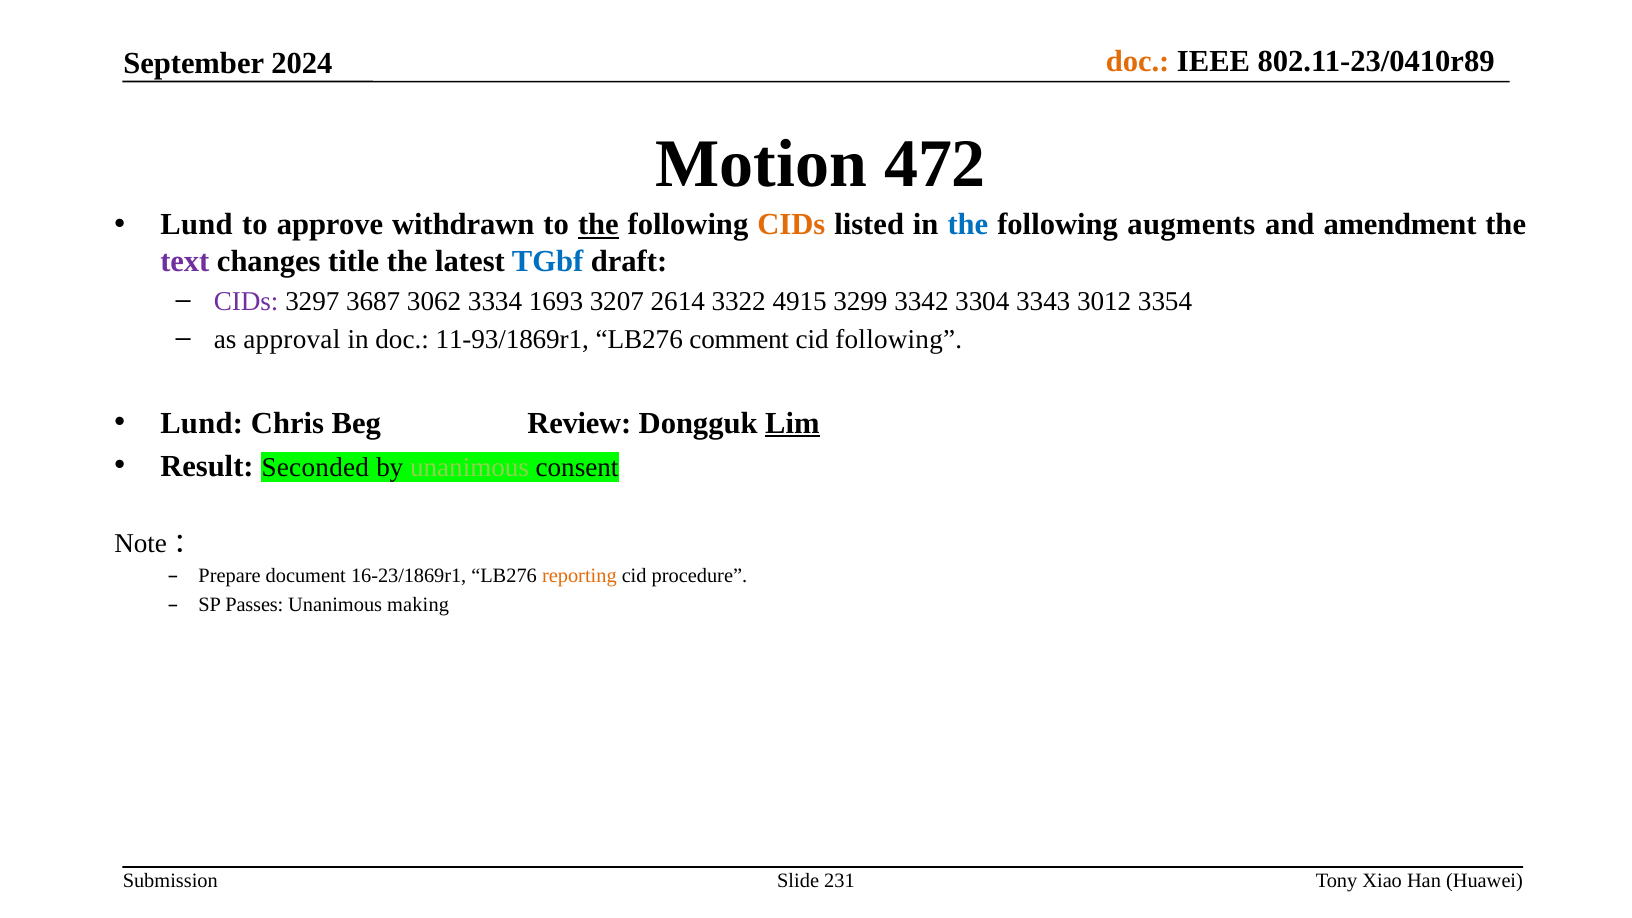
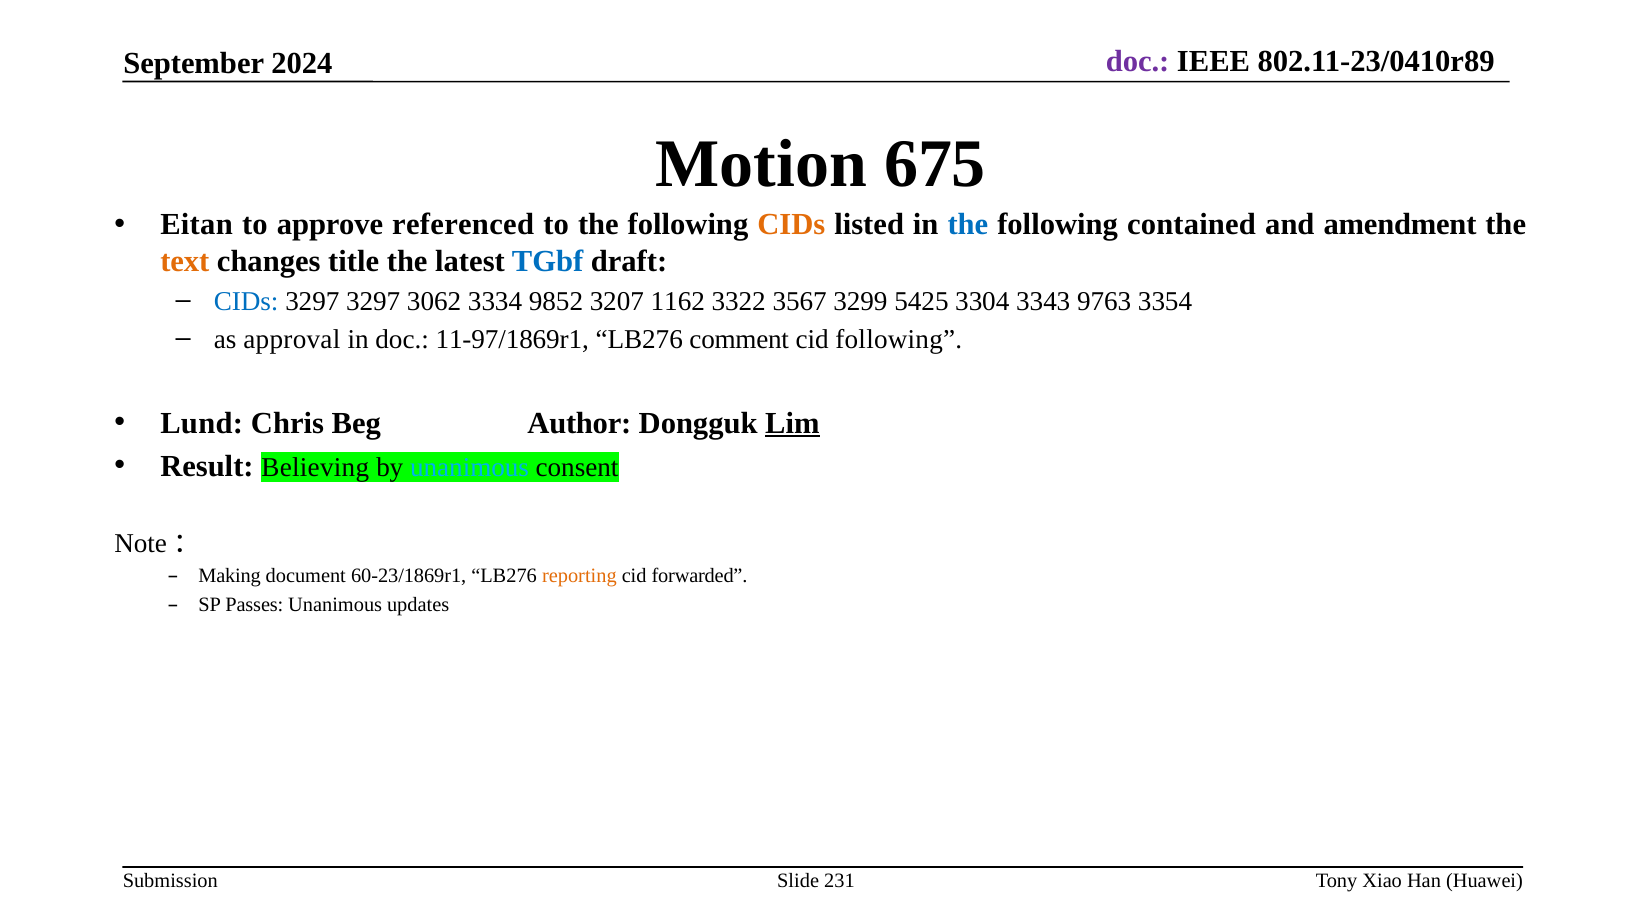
doc at (1138, 62) colour: orange -> purple
472: 472 -> 675
Lund at (197, 225): Lund -> Eitan
withdrawn: withdrawn -> referenced
the at (598, 225) underline: present -> none
augments: augments -> contained
text colour: purple -> orange
CIDs at (246, 301) colour: purple -> blue
3297 3687: 3687 -> 3297
1693: 1693 -> 9852
2614: 2614 -> 1162
4915: 4915 -> 3567
3342: 3342 -> 5425
3012: 3012 -> 9763
11-93/1869r1: 11-93/1869r1 -> 11-97/1869r1
Review: Review -> Author
Seconded: Seconded -> Believing
unanimous at (470, 467) colour: light green -> light blue
Prepare: Prepare -> Making
16-23/1869r1: 16-23/1869r1 -> 60-23/1869r1
procedure: procedure -> forwarded
making: making -> updates
